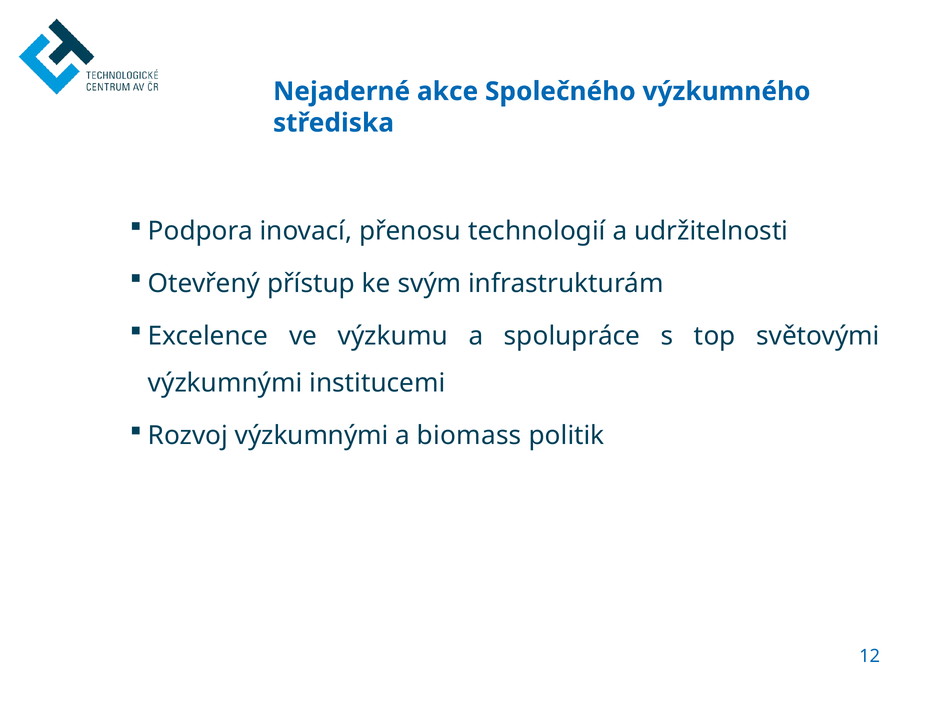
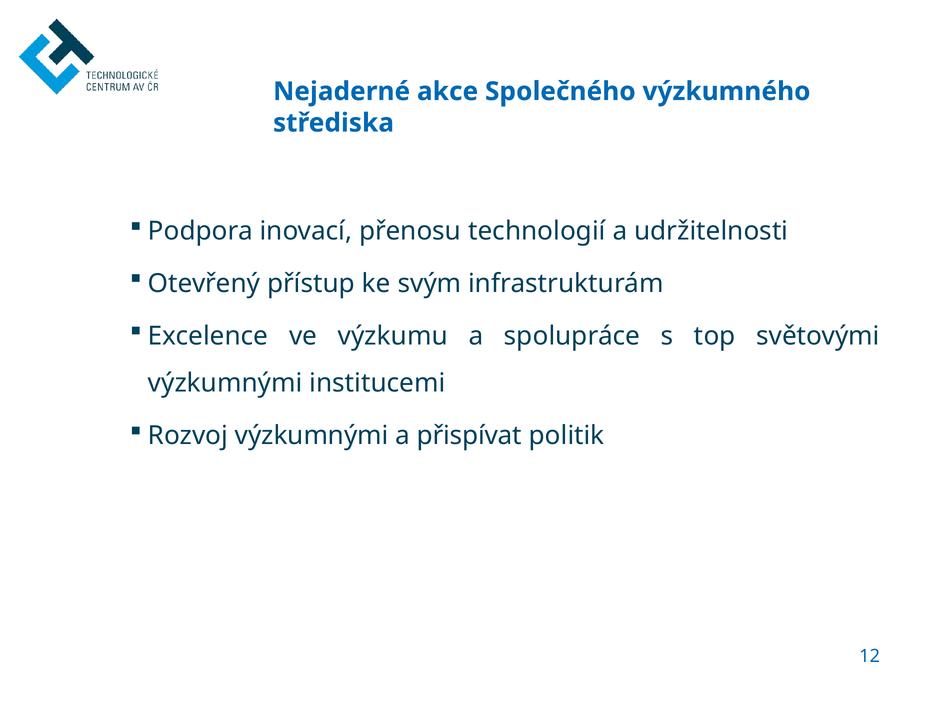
biomass: biomass -> přispívat
